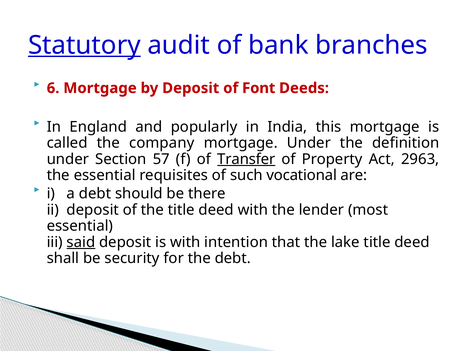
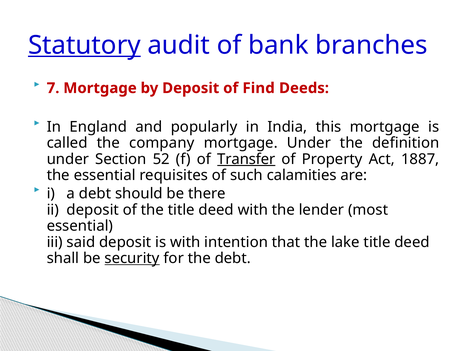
6: 6 -> 7
Font: Font -> Find
57: 57 -> 52
2963: 2963 -> 1887
vocational: vocational -> calamities
said underline: present -> none
security underline: none -> present
